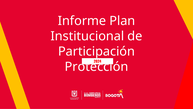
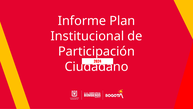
Protección: Protección -> Ciudadano
